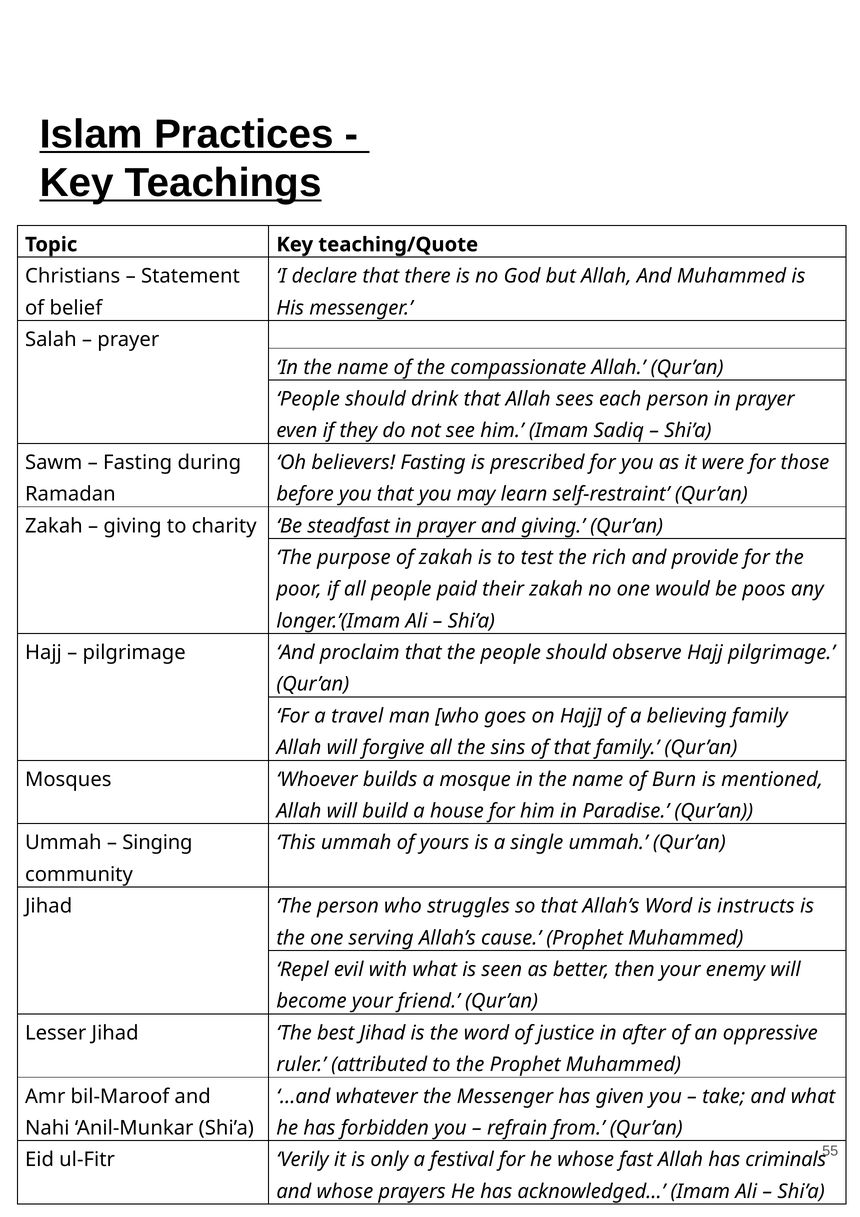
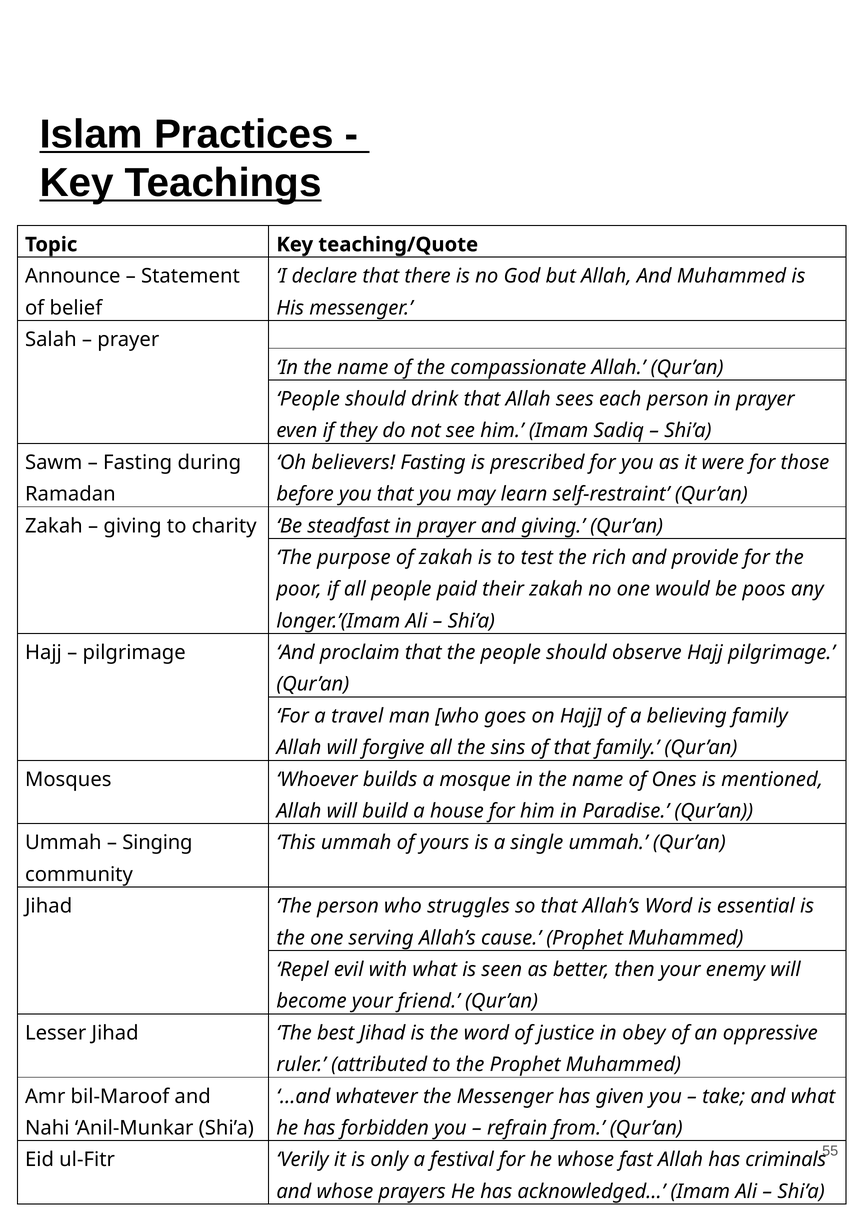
Christians: Christians -> Announce
Burn: Burn -> Ones
instructs: instructs -> essential
after: after -> obey
